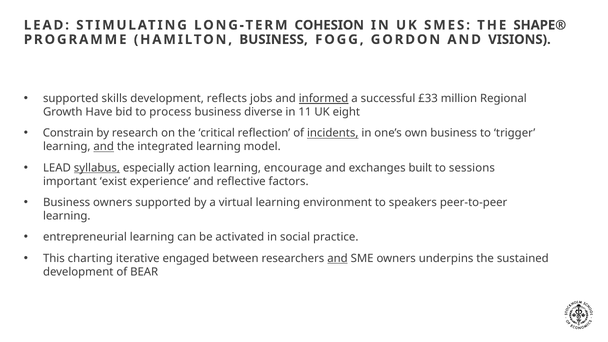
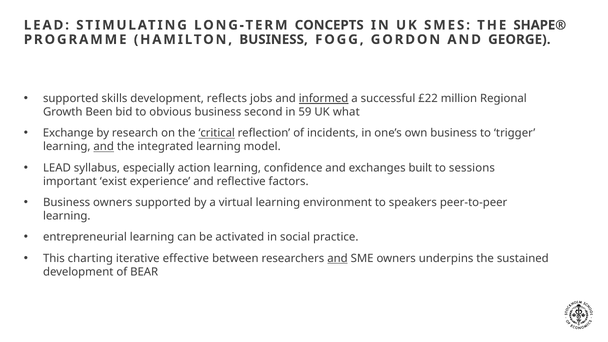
COHESION: COHESION -> CONCEPTS
VISIONS: VISIONS -> GEORGE
£33: £33 -> £22
Have: Have -> Been
process: process -> obvious
diverse: diverse -> second
11: 11 -> 59
eight: eight -> what
Constrain: Constrain -> Exchange
critical underline: none -> present
incidents underline: present -> none
syllabus underline: present -> none
encourage: encourage -> confidence
engaged: engaged -> effective
